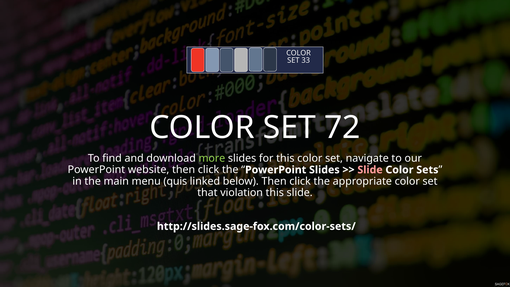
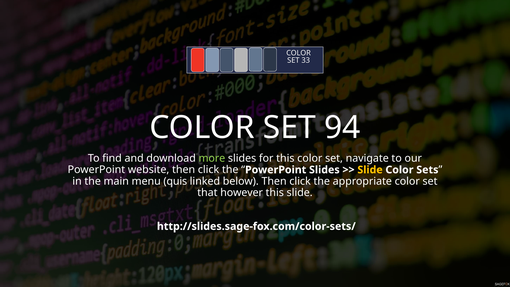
72: 72 -> 94
Slide at (370, 170) colour: pink -> yellow
violation: violation -> however
